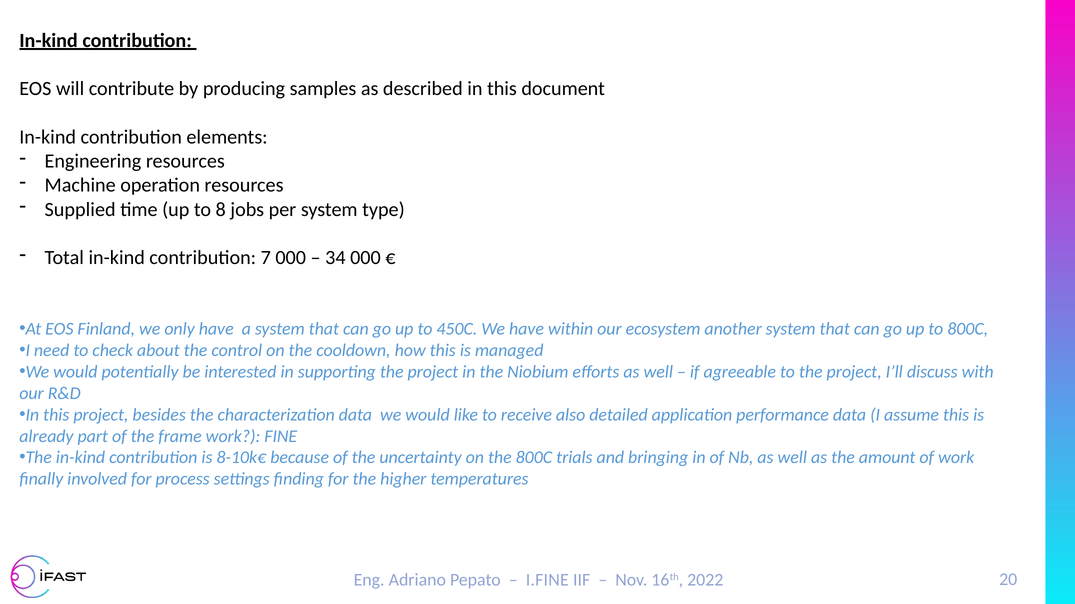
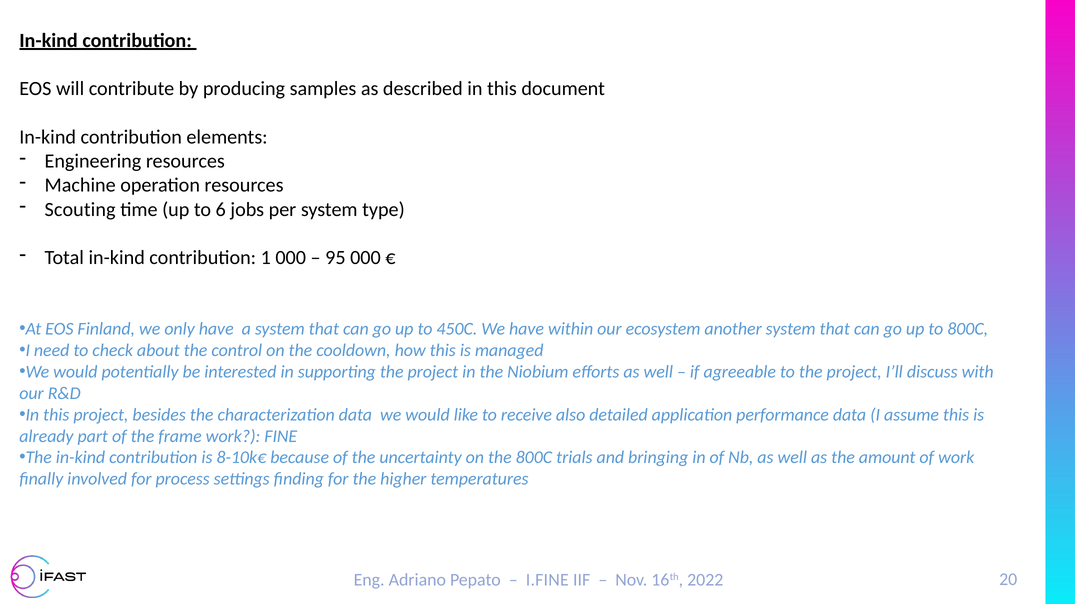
Supplied: Supplied -> Scouting
8: 8 -> 6
7: 7 -> 1
34: 34 -> 95
